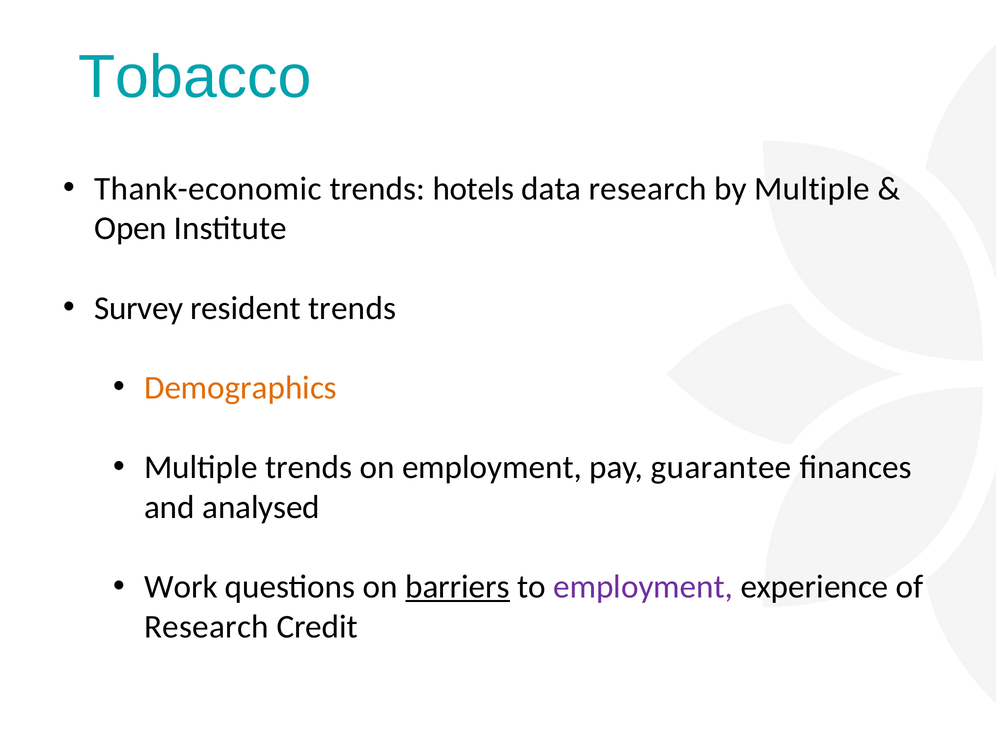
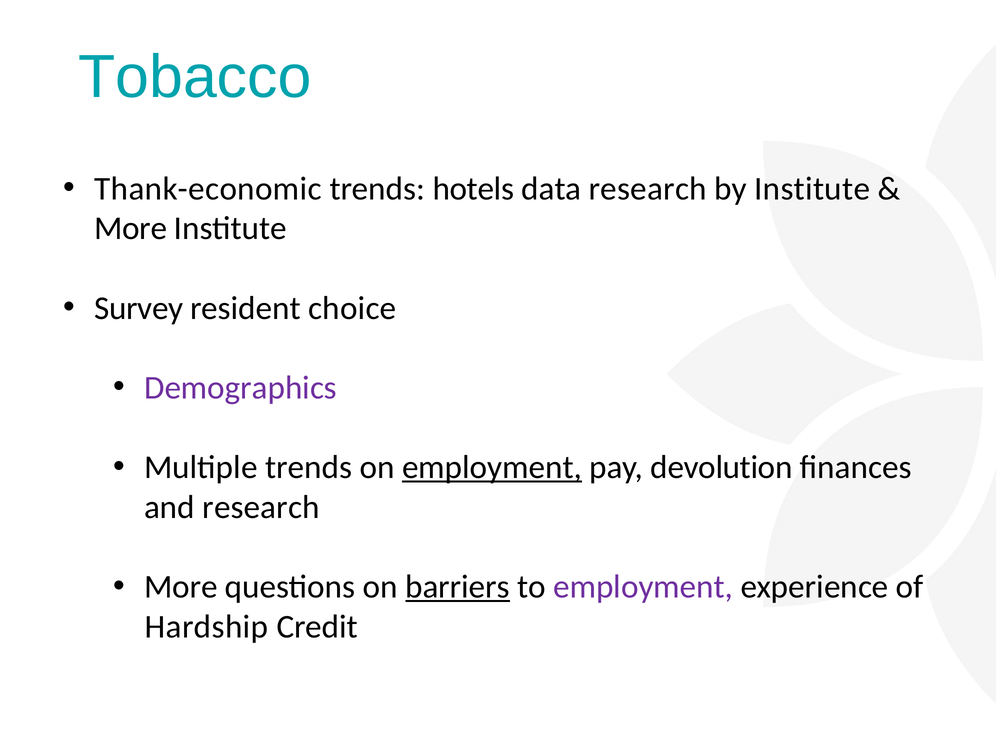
by Multiple: Multiple -> Institute
Open at (131, 228): Open -> More
resident trends: trends -> choice
Demographics colour: orange -> purple
employment at (492, 467) underline: none -> present
guarantee: guarantee -> devolution
and analysed: analysed -> research
Work at (181, 587): Work -> More
Research at (206, 627): Research -> Hardship
